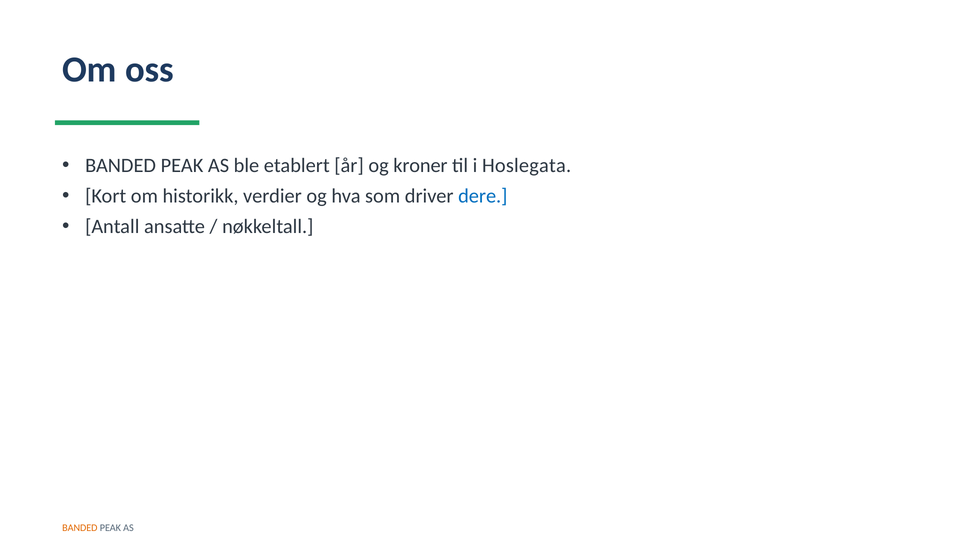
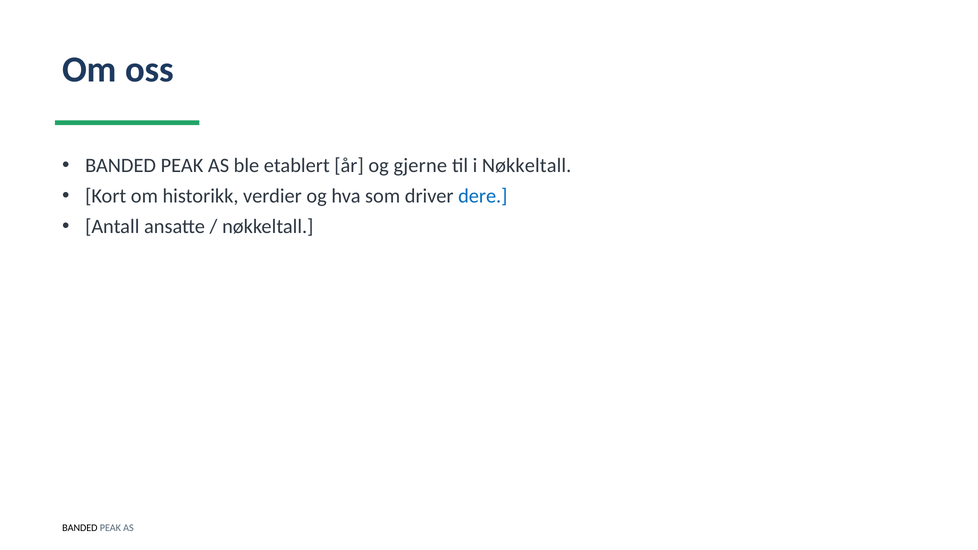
kroner: kroner -> gjerne
i Hoslegata: Hoslegata -> Nøkkeltall
BANDED at (80, 528) colour: orange -> black
